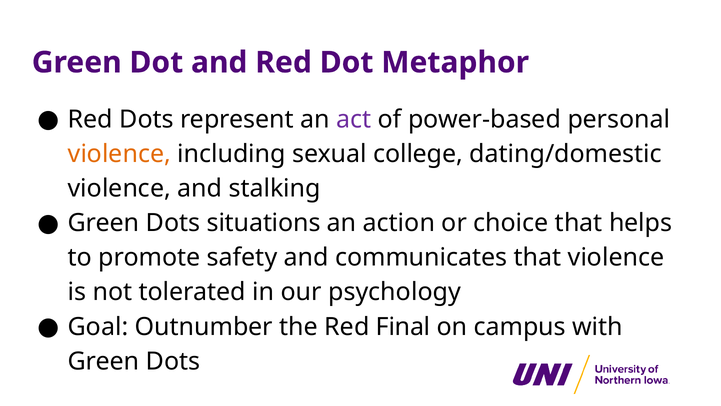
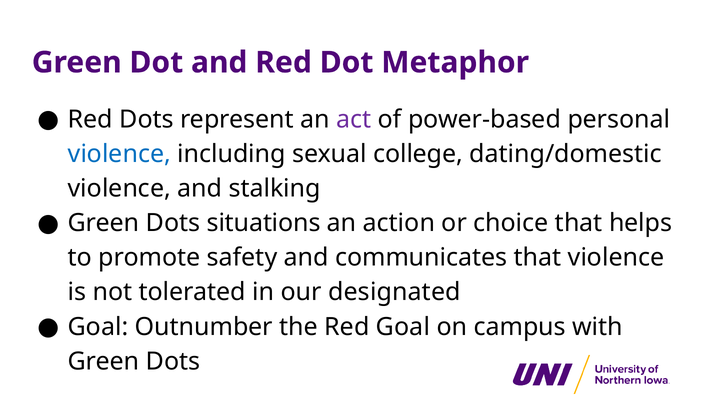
violence at (119, 154) colour: orange -> blue
psychology: psychology -> designated
Red Final: Final -> Goal
